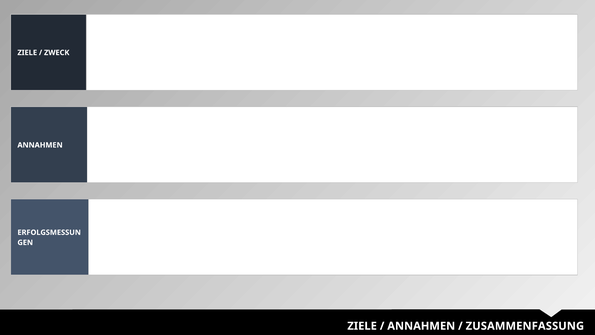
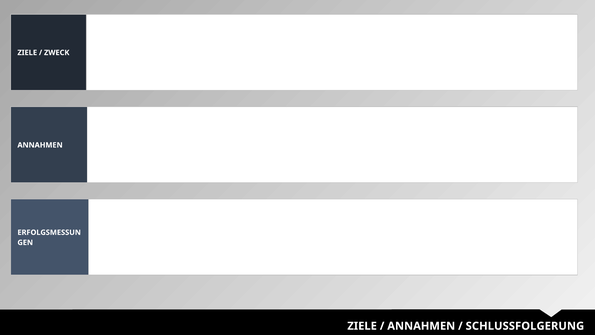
ZUSAMMENFASSUNG: ZUSAMMENFASSUNG -> SCHLUSSFOLGERUNG
